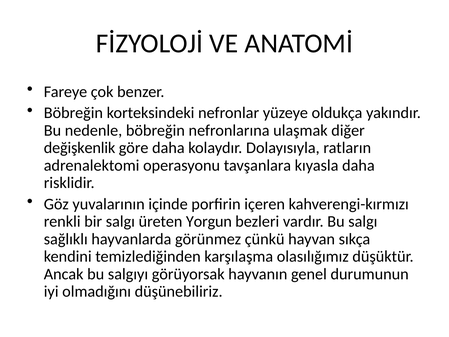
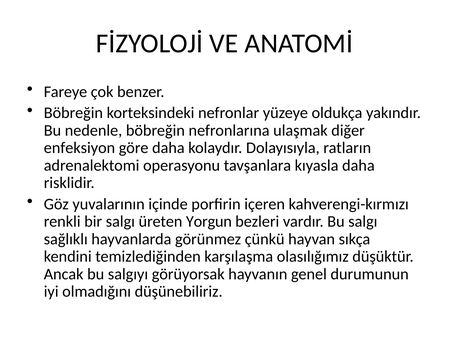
değişkenlik: değişkenlik -> enfeksiyon
